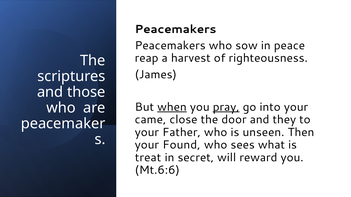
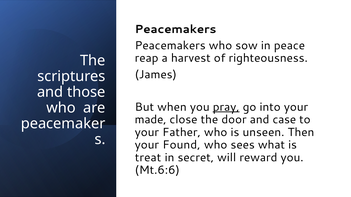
when underline: present -> none
came: came -> made
they: they -> case
